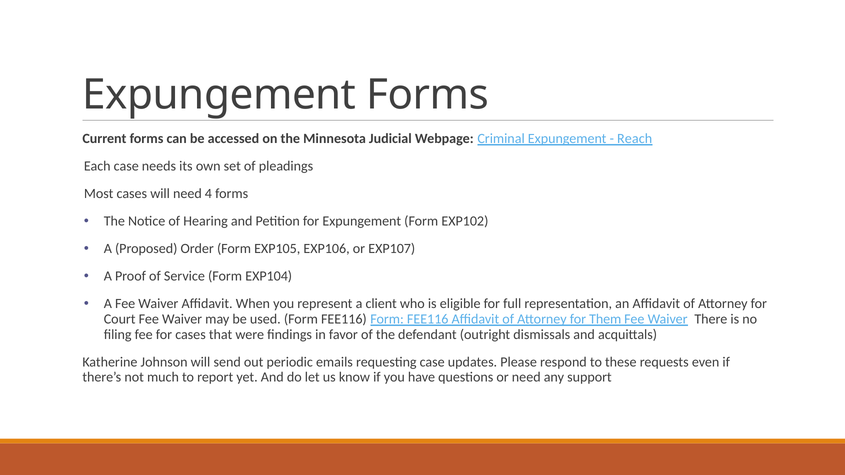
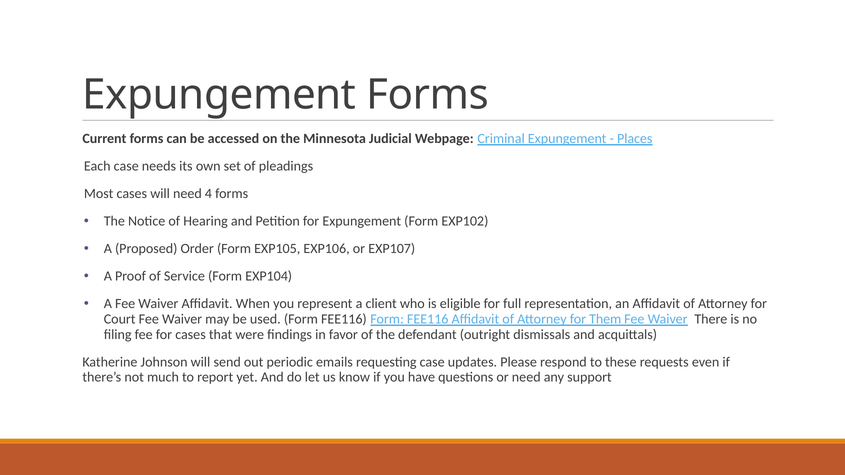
Reach: Reach -> Places
